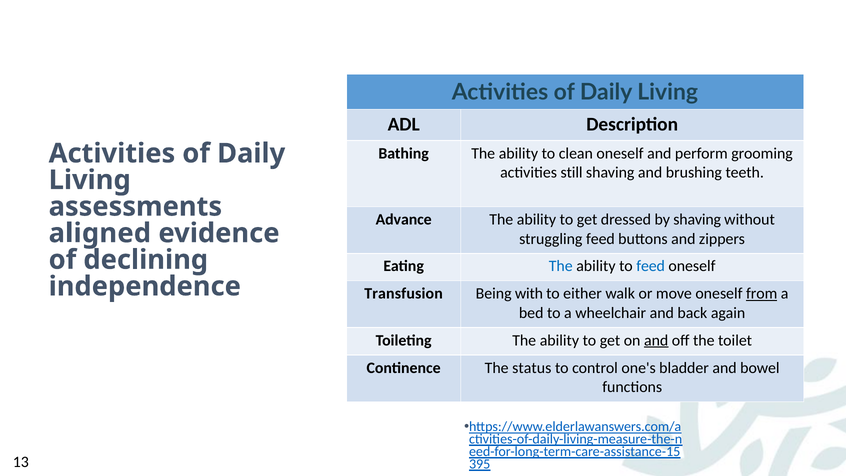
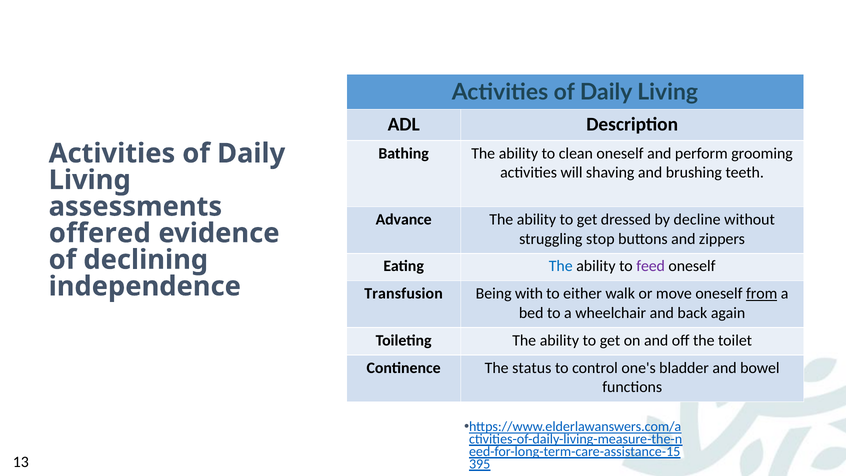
still: still -> will
by shaving: shaving -> decline
aligned: aligned -> offered
struggling feed: feed -> stop
feed at (651, 266) colour: blue -> purple
and at (656, 340) underline: present -> none
